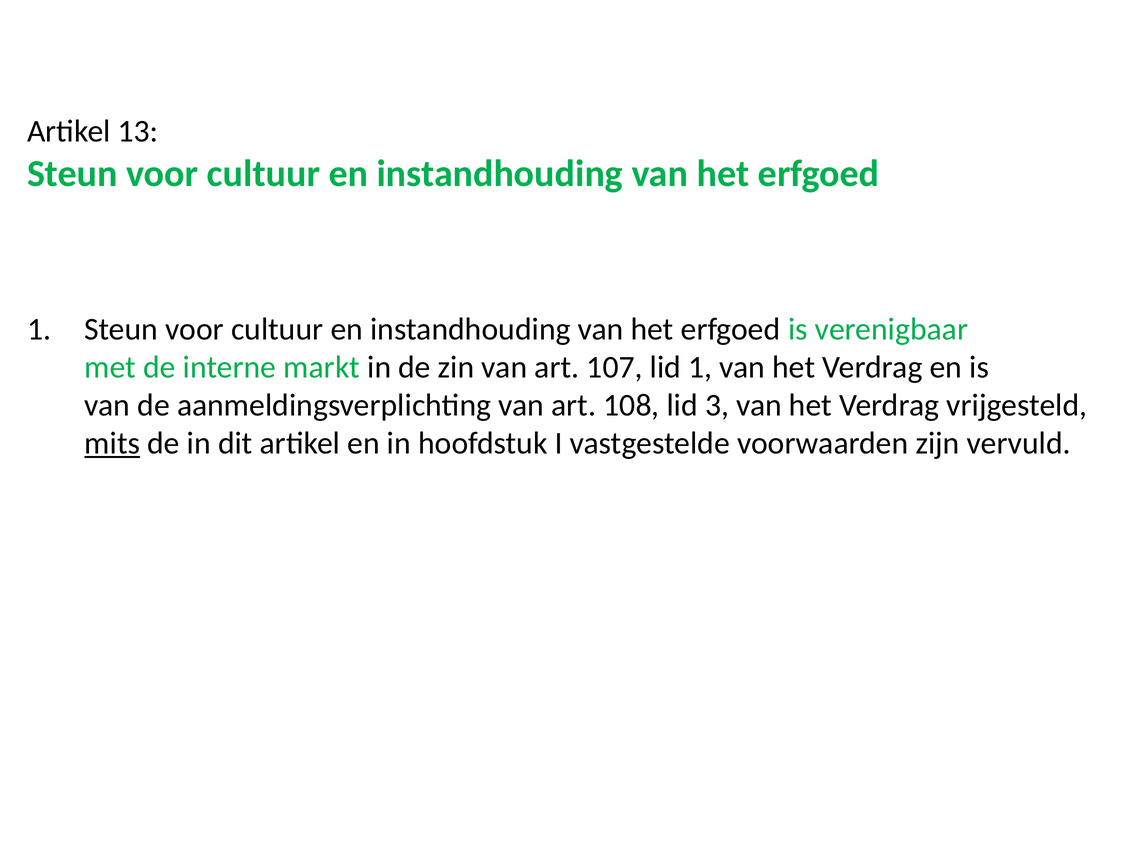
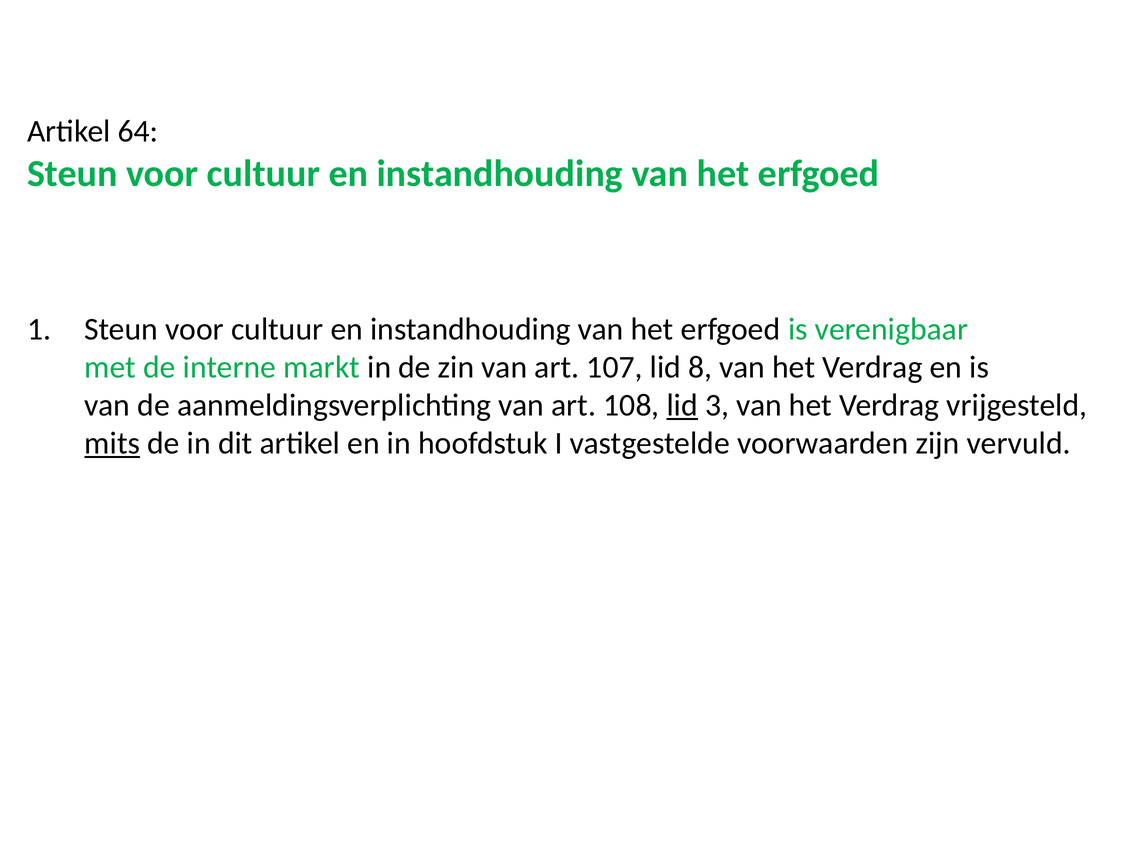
13: 13 -> 64
lid 1: 1 -> 8
lid at (682, 405) underline: none -> present
